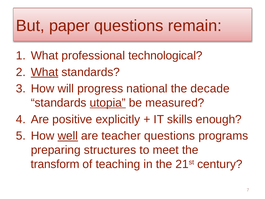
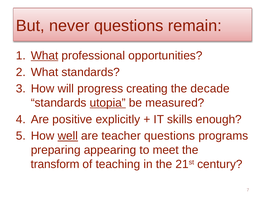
paper: paper -> never
What at (45, 56) underline: none -> present
technological: technological -> opportunities
What at (45, 72) underline: present -> none
national: national -> creating
structures: structures -> appearing
